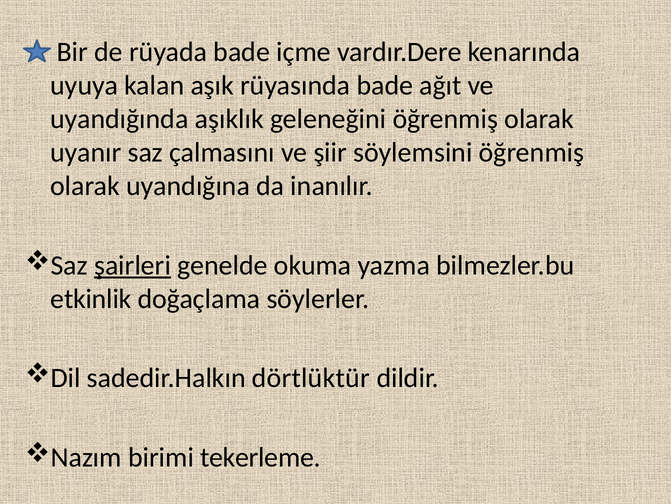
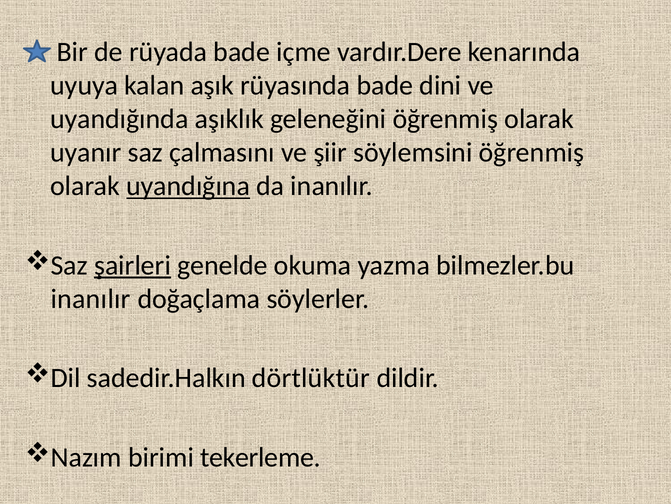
ağıt: ağıt -> dini
uyandığına underline: none -> present
etkinlik at (91, 299): etkinlik -> inanılır
